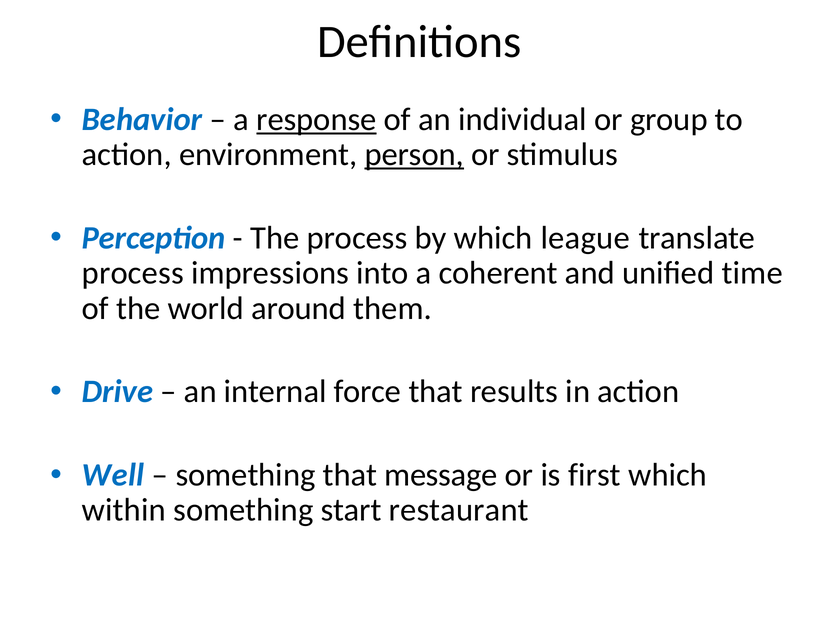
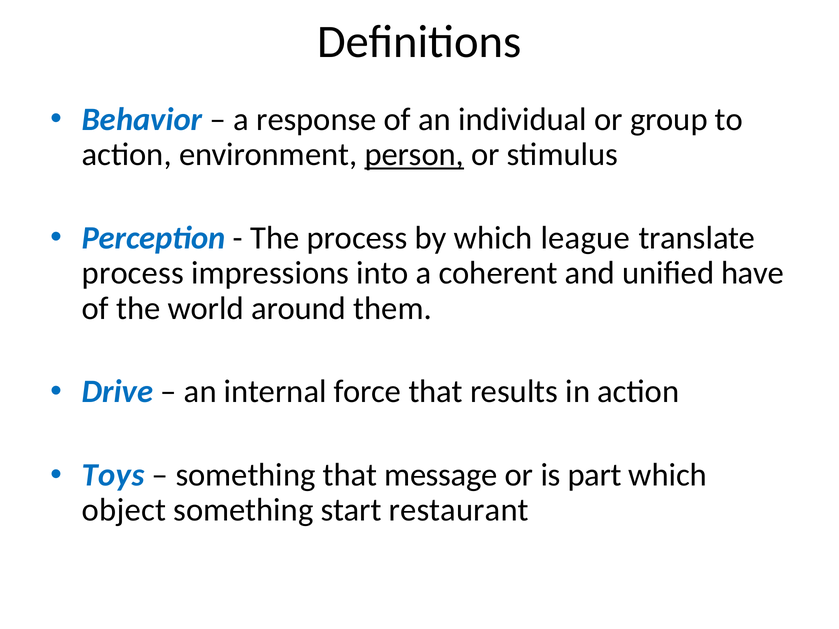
response underline: present -> none
time: time -> have
Well: Well -> Toys
first: first -> part
within: within -> object
